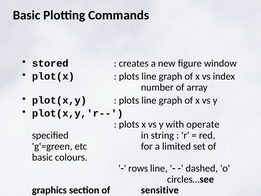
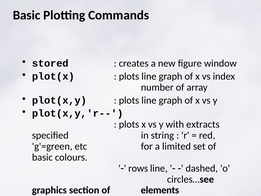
operate: operate -> extracts
sensitive: sensitive -> elements
